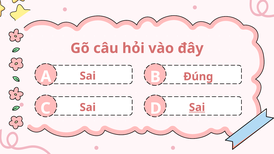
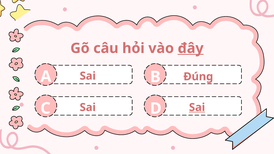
đây underline: none -> present
